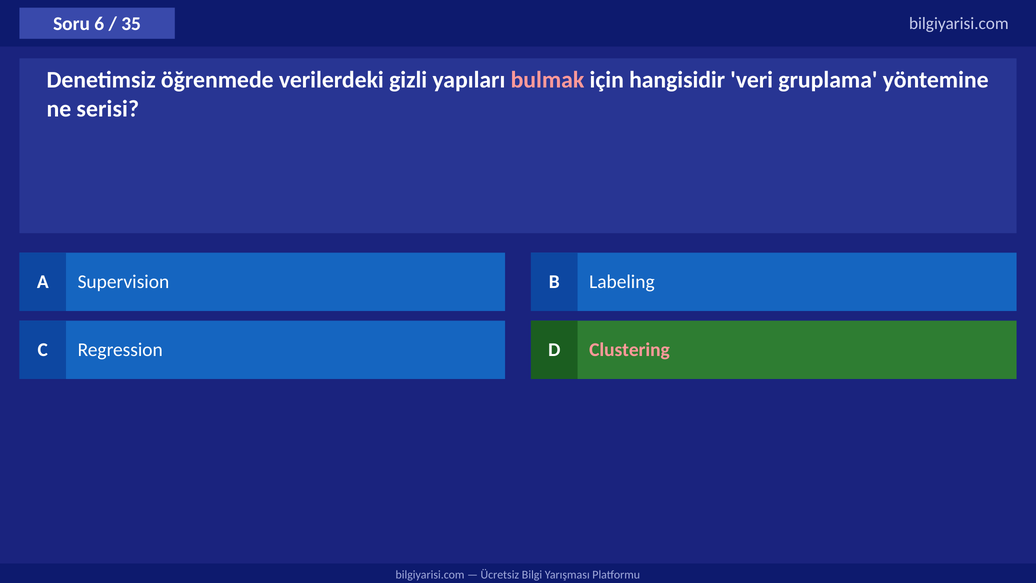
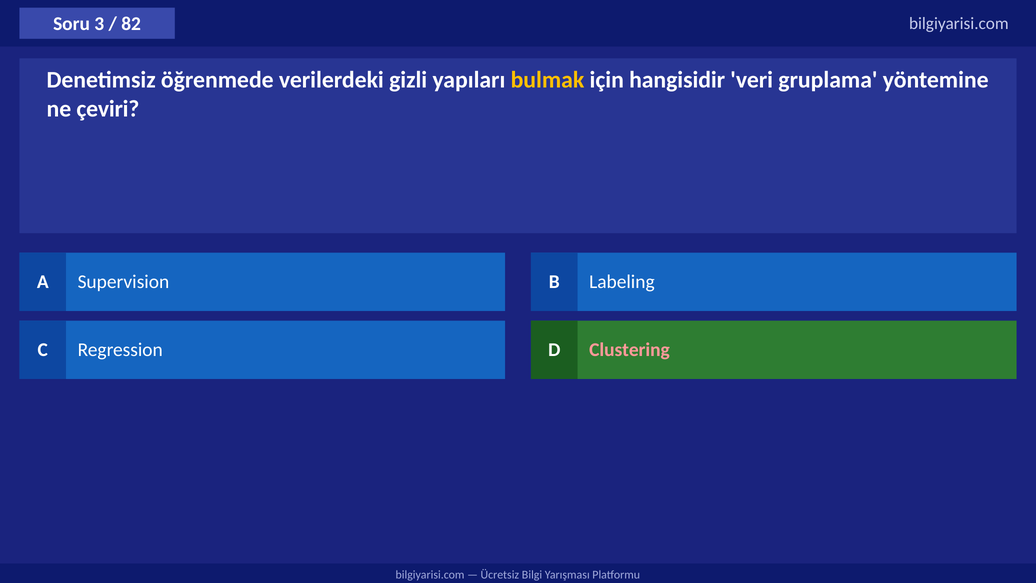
6: 6 -> 3
35: 35 -> 82
bulmak colour: pink -> yellow
serisi: serisi -> çeviri
